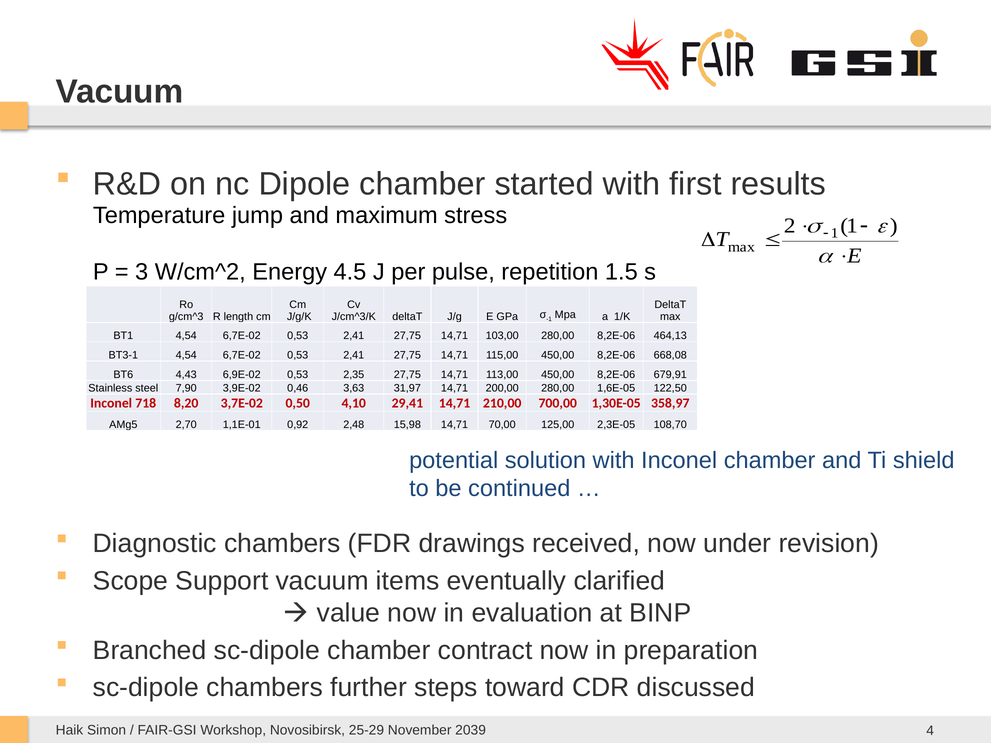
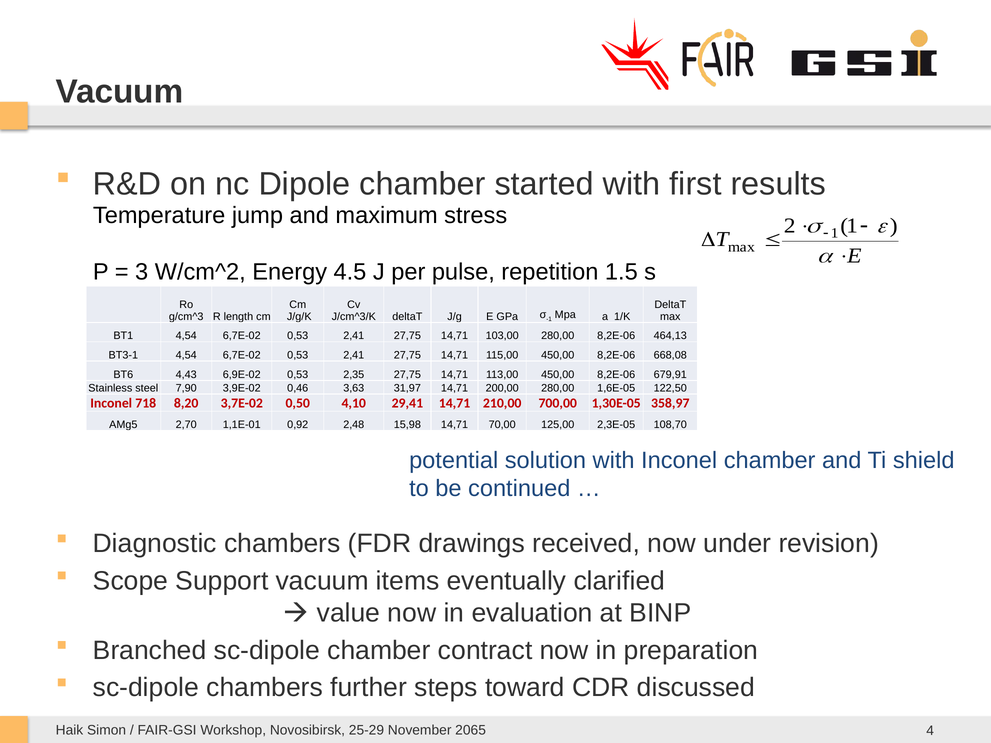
2039: 2039 -> 2065
